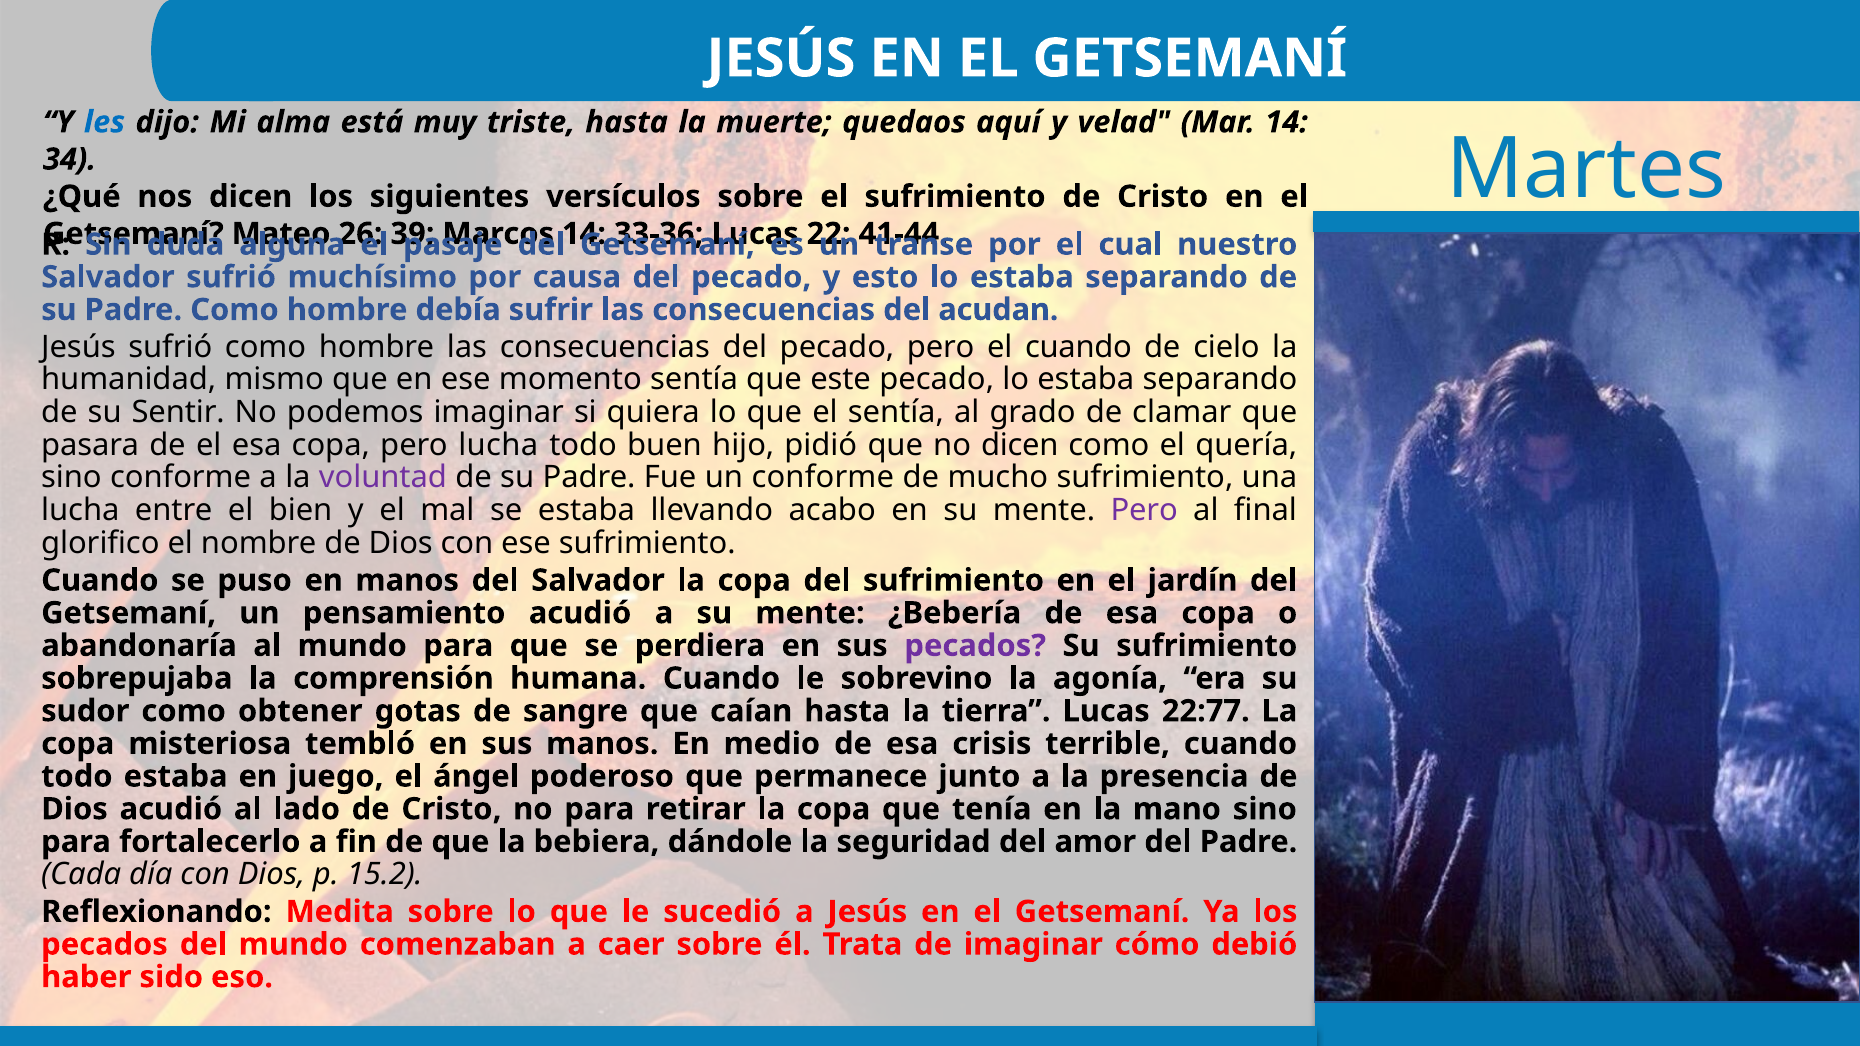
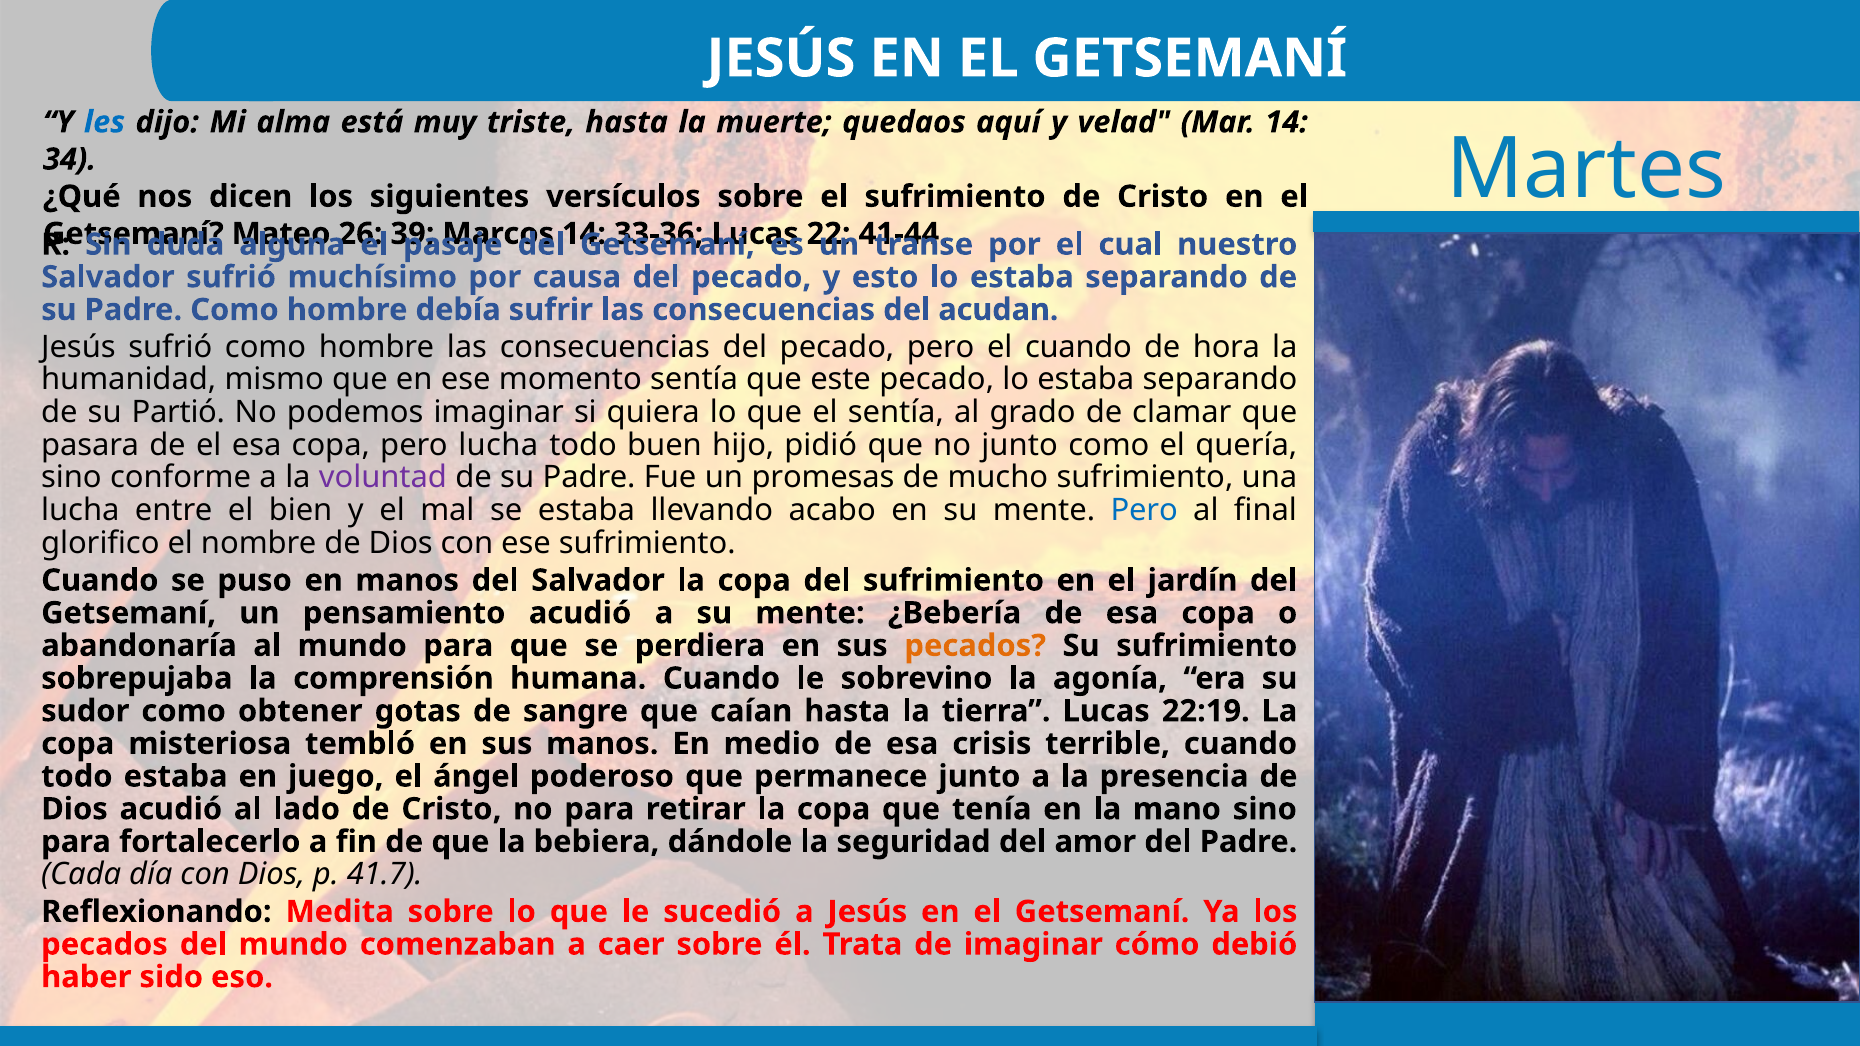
cielo: cielo -> hora
Sentir: Sentir -> Partió
no dicen: dicen -> junto
un conforme: conforme -> promesas
Pero at (1144, 511) colour: purple -> blue
pecados at (975, 646) colour: purple -> orange
22:77: 22:77 -> 22:19
15.2: 15.2 -> 41.7
